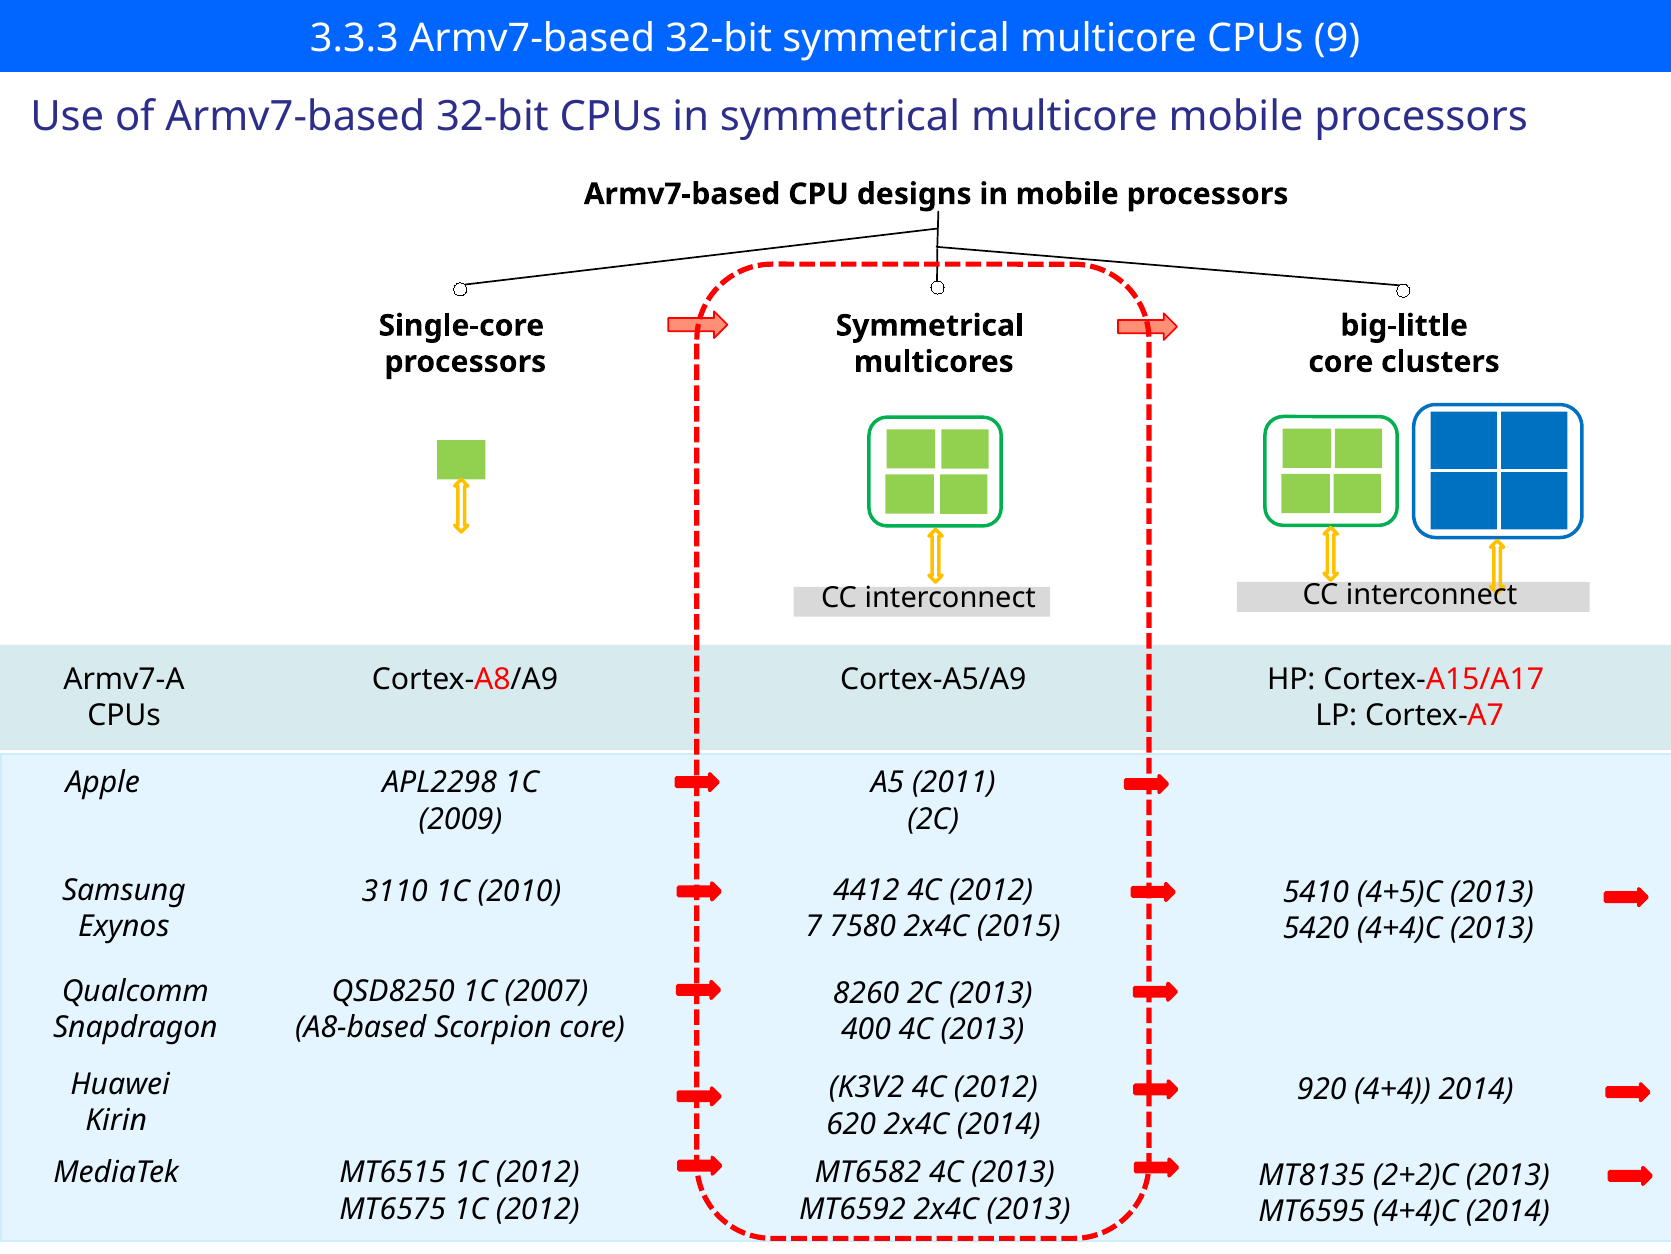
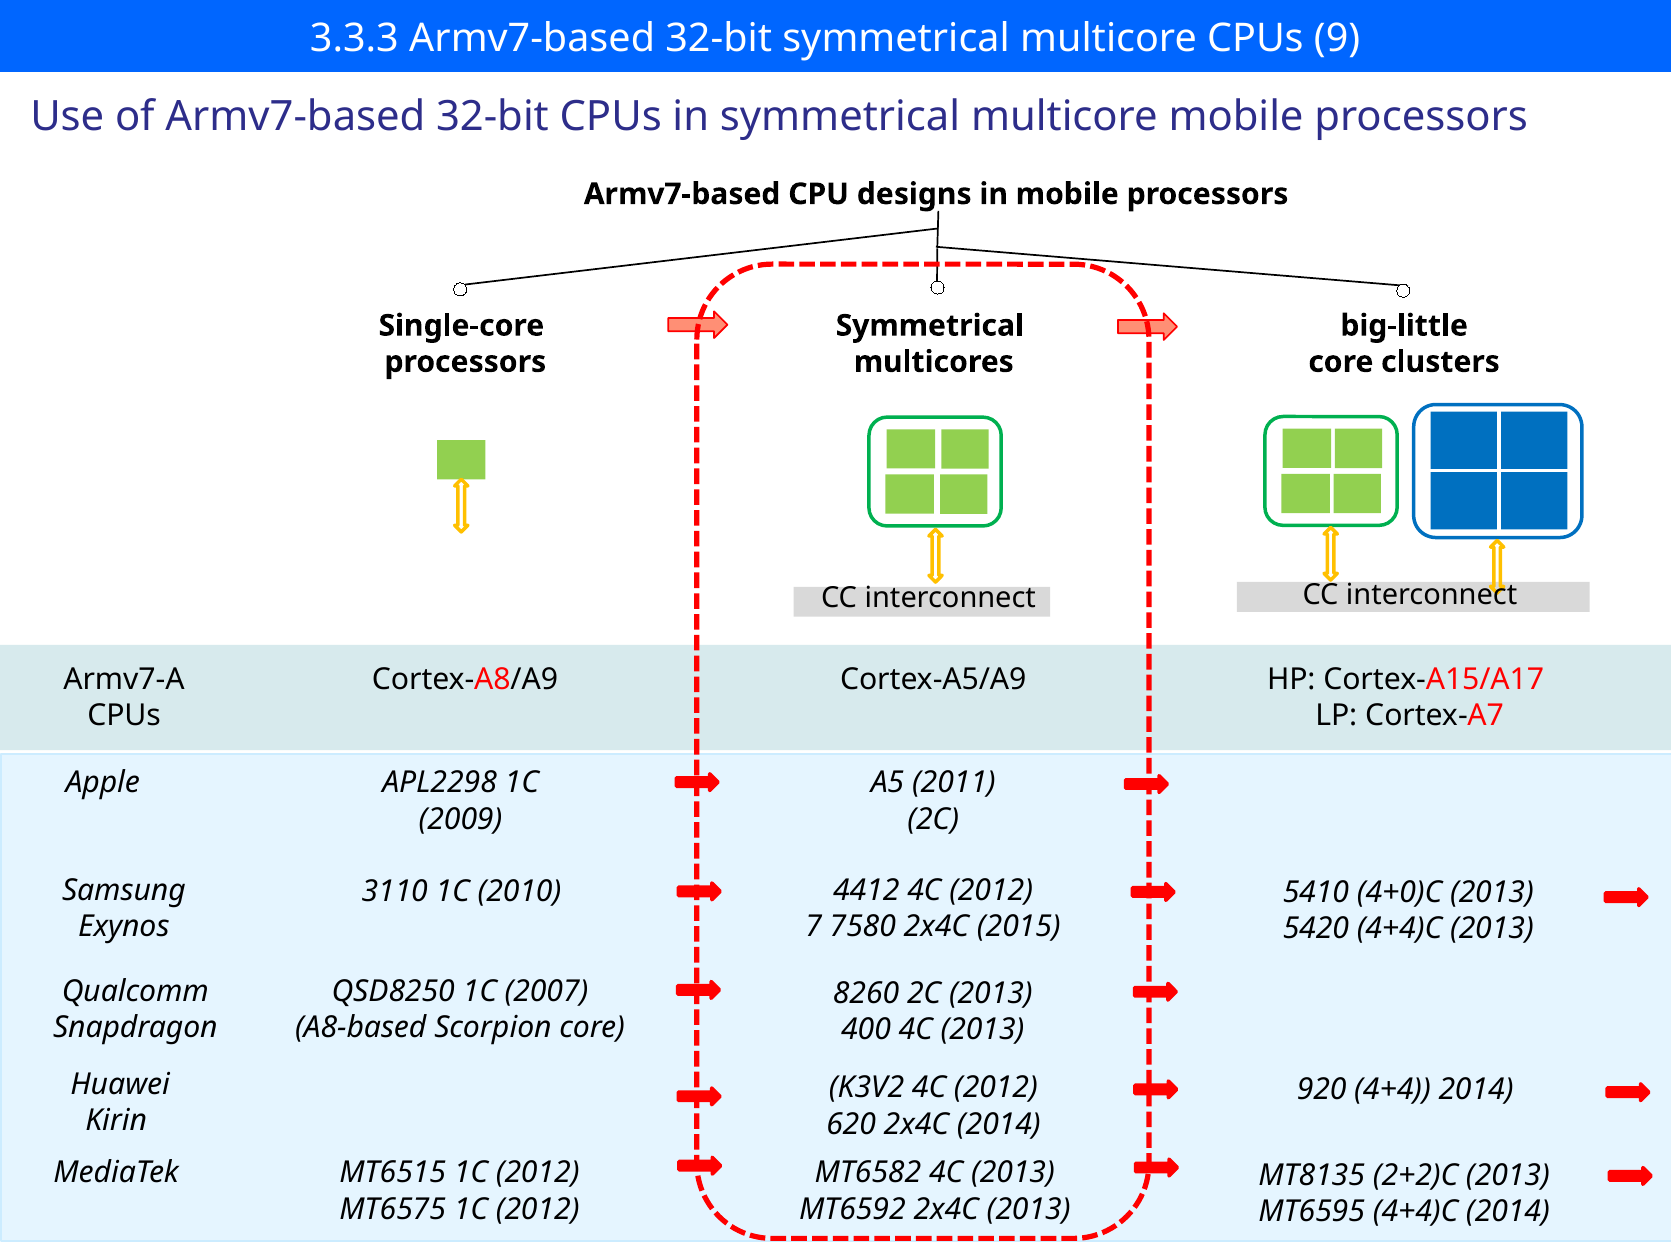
4+5)C: 4+5)C -> 4+0)C
